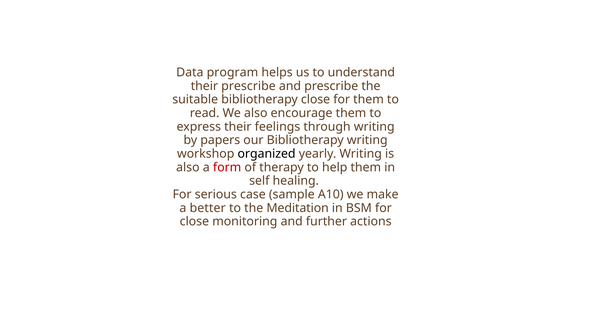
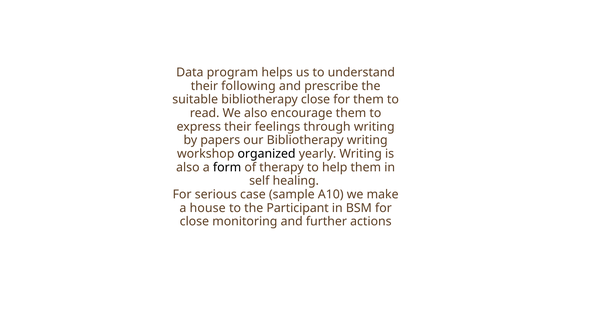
their prescribe: prescribe -> following
form colour: red -> black
better: better -> house
Meditation: Meditation -> Participant
